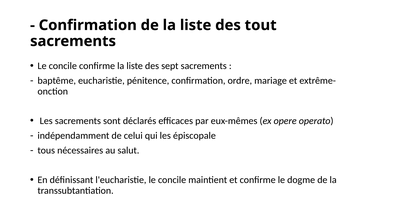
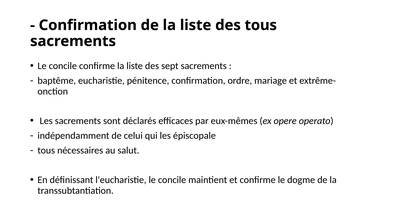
des tout: tout -> tous
